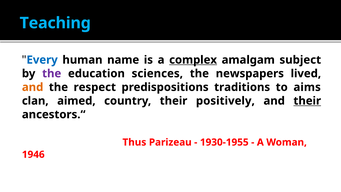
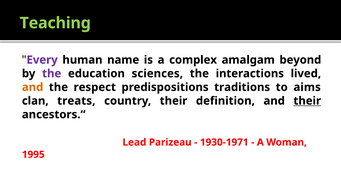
Teaching colour: light blue -> light green
Every colour: blue -> purple
complex underline: present -> none
subject: subject -> beyond
newspapers: newspapers -> interactions
aimed: aimed -> treats
positively: positively -> definition
Thus: Thus -> Lead
1930-1955: 1930-1955 -> 1930-1971
1946: 1946 -> 1995
